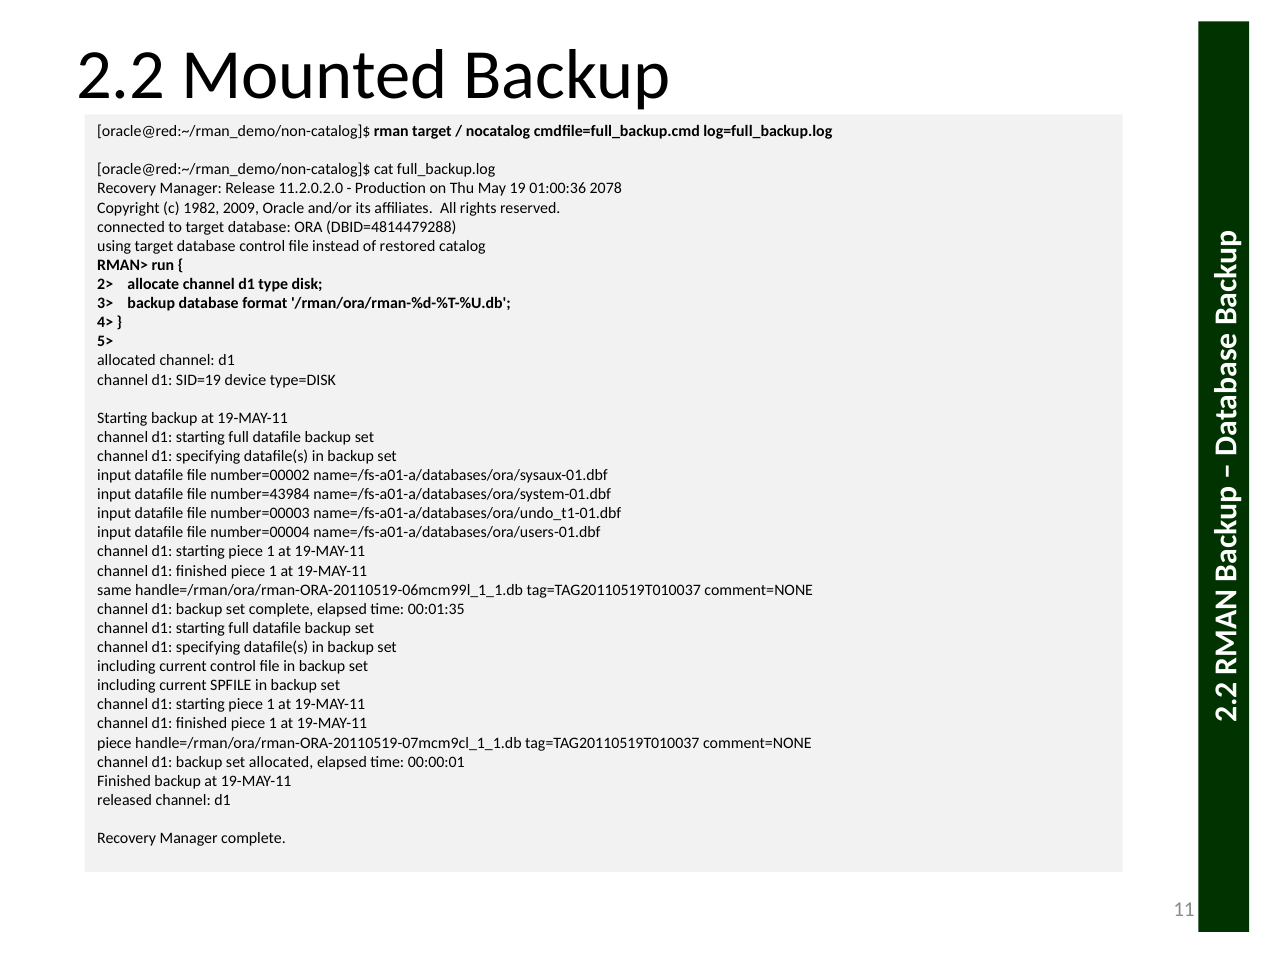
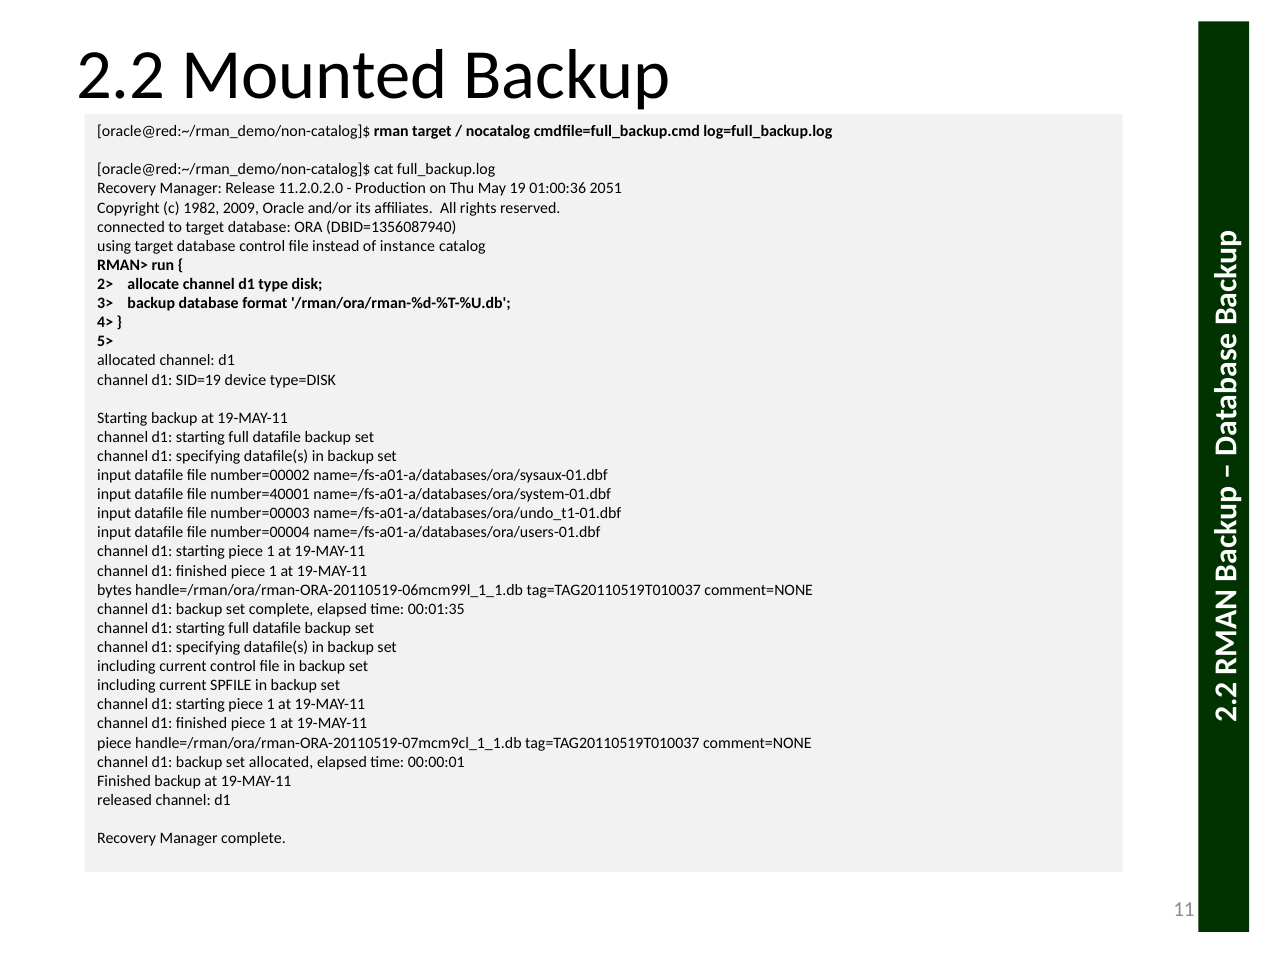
2078: 2078 -> 2051
DBID=4814479288: DBID=4814479288 -> DBID=1356087940
restored: restored -> instance
number=43984: number=43984 -> number=40001
same: same -> bytes
